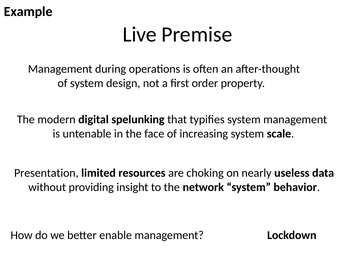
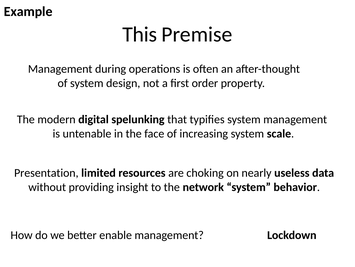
Live: Live -> This
